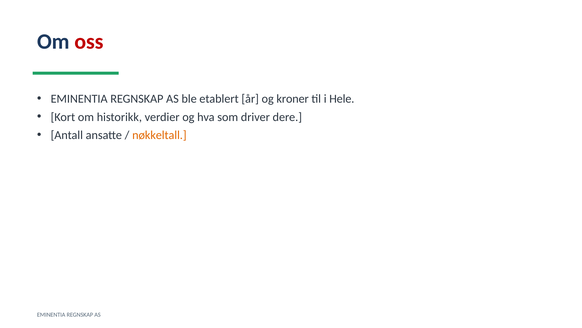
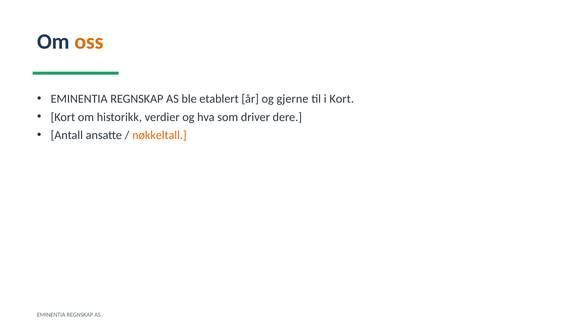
oss colour: red -> orange
kroner: kroner -> gjerne
i Hele: Hele -> Kort
